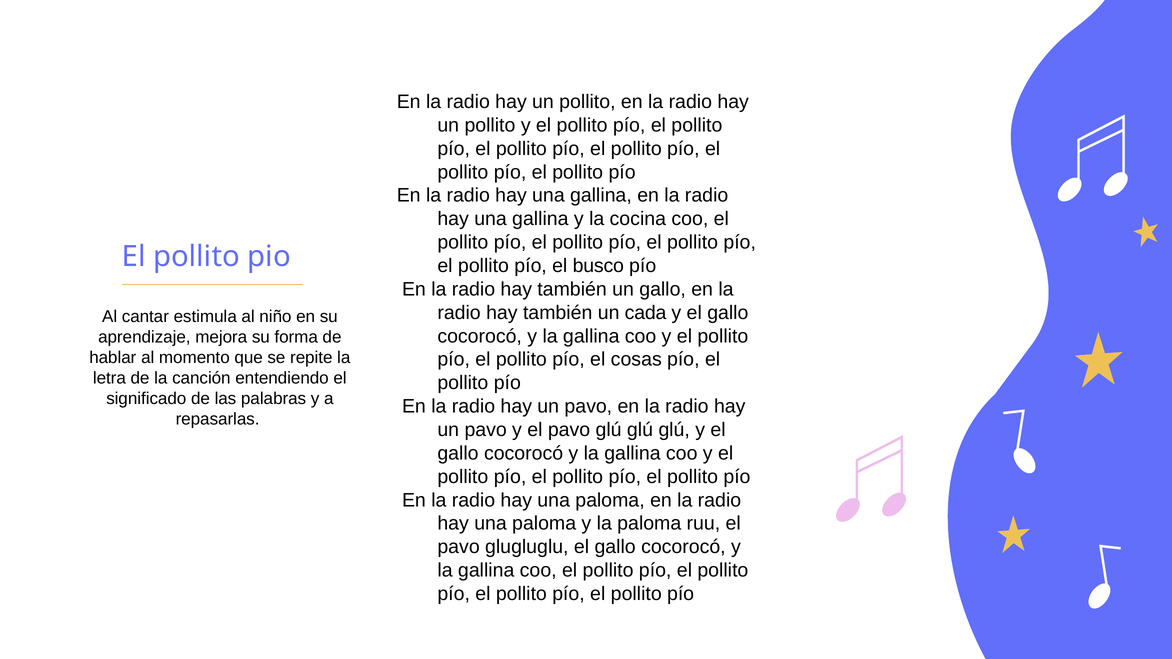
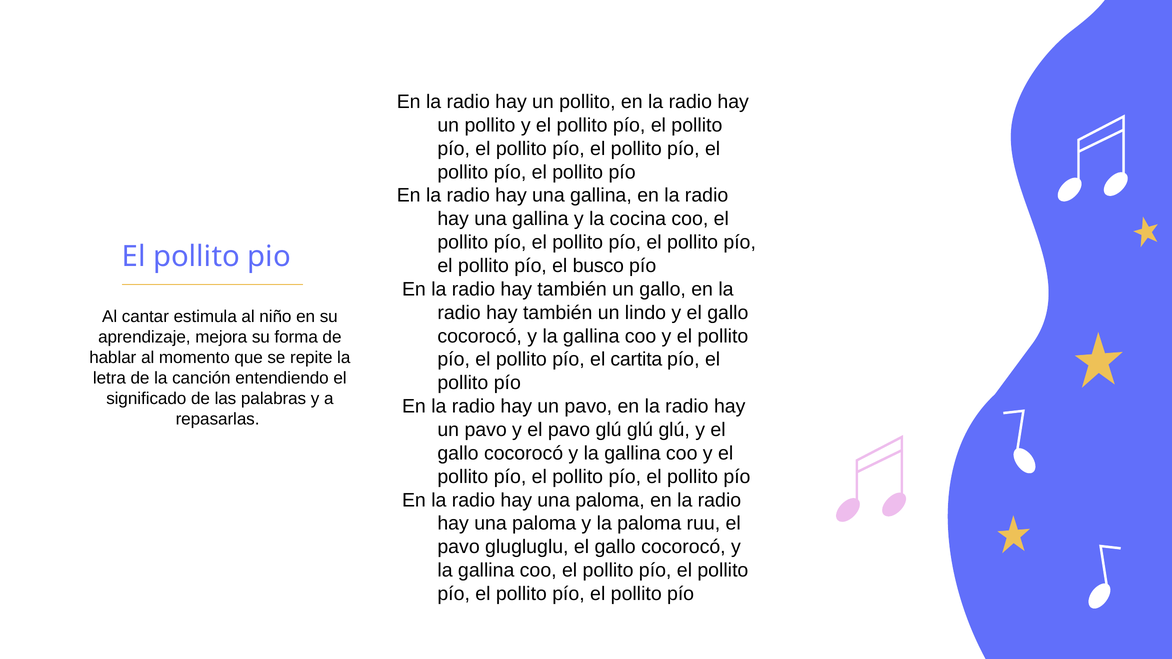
cada: cada -> lindo
cosas: cosas -> cartita
